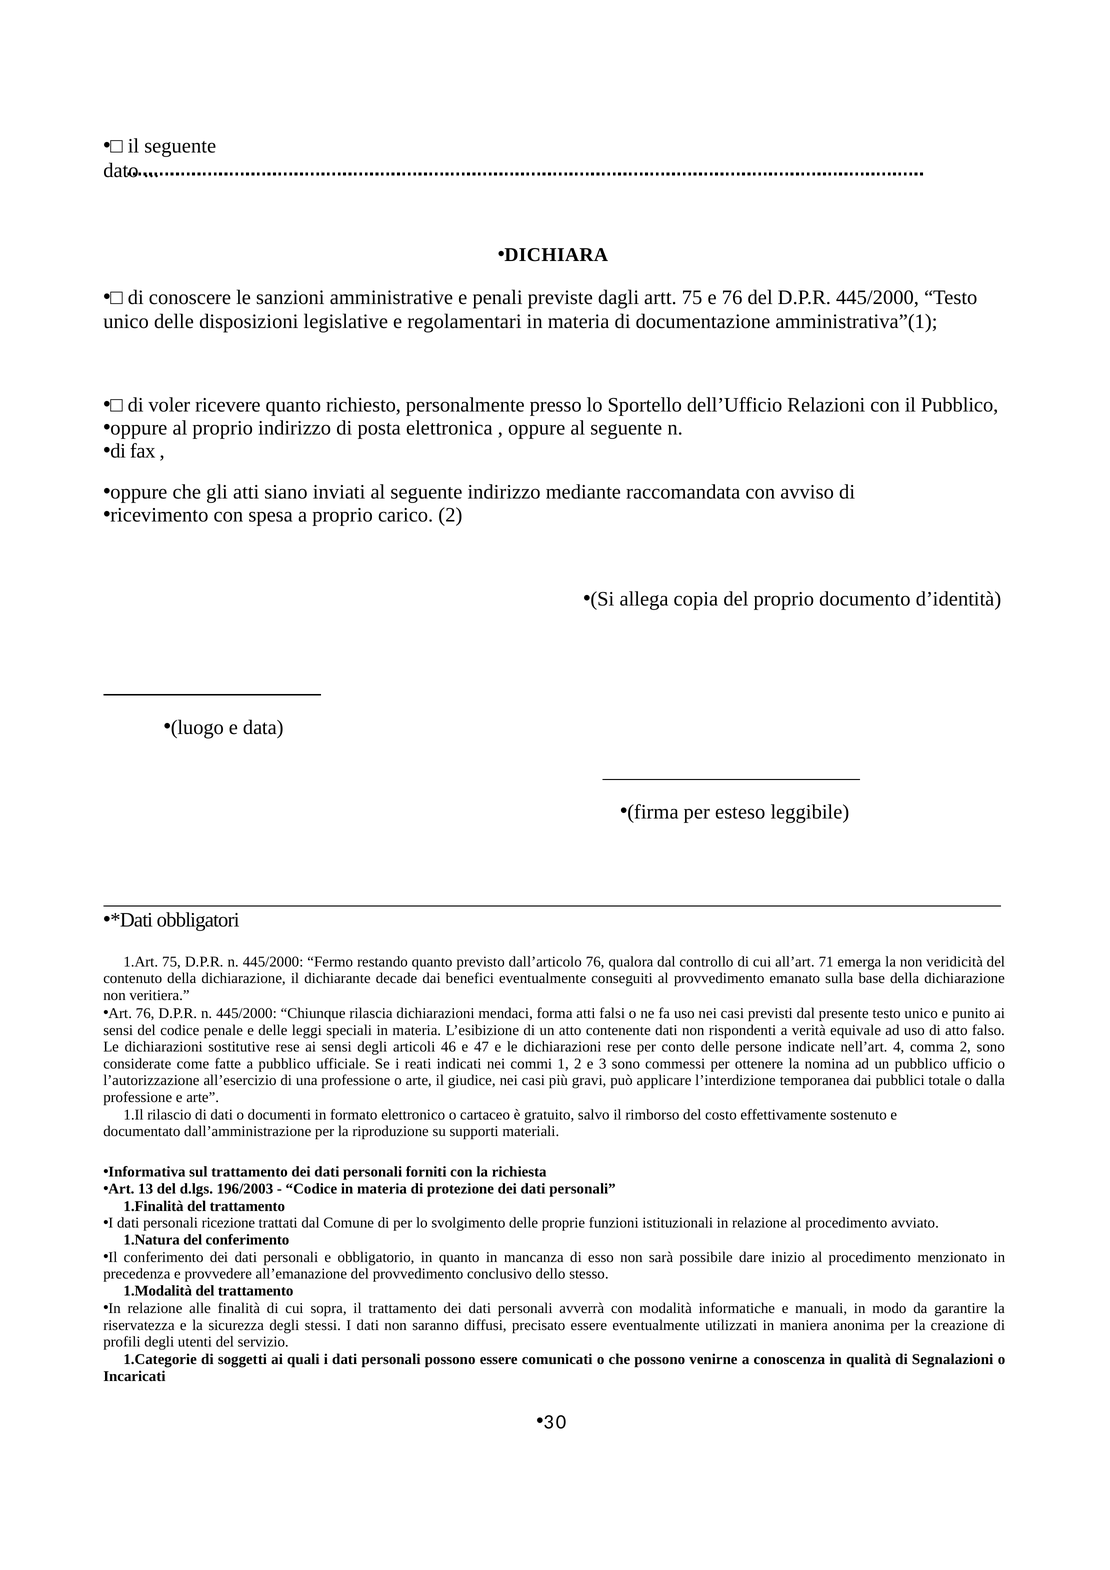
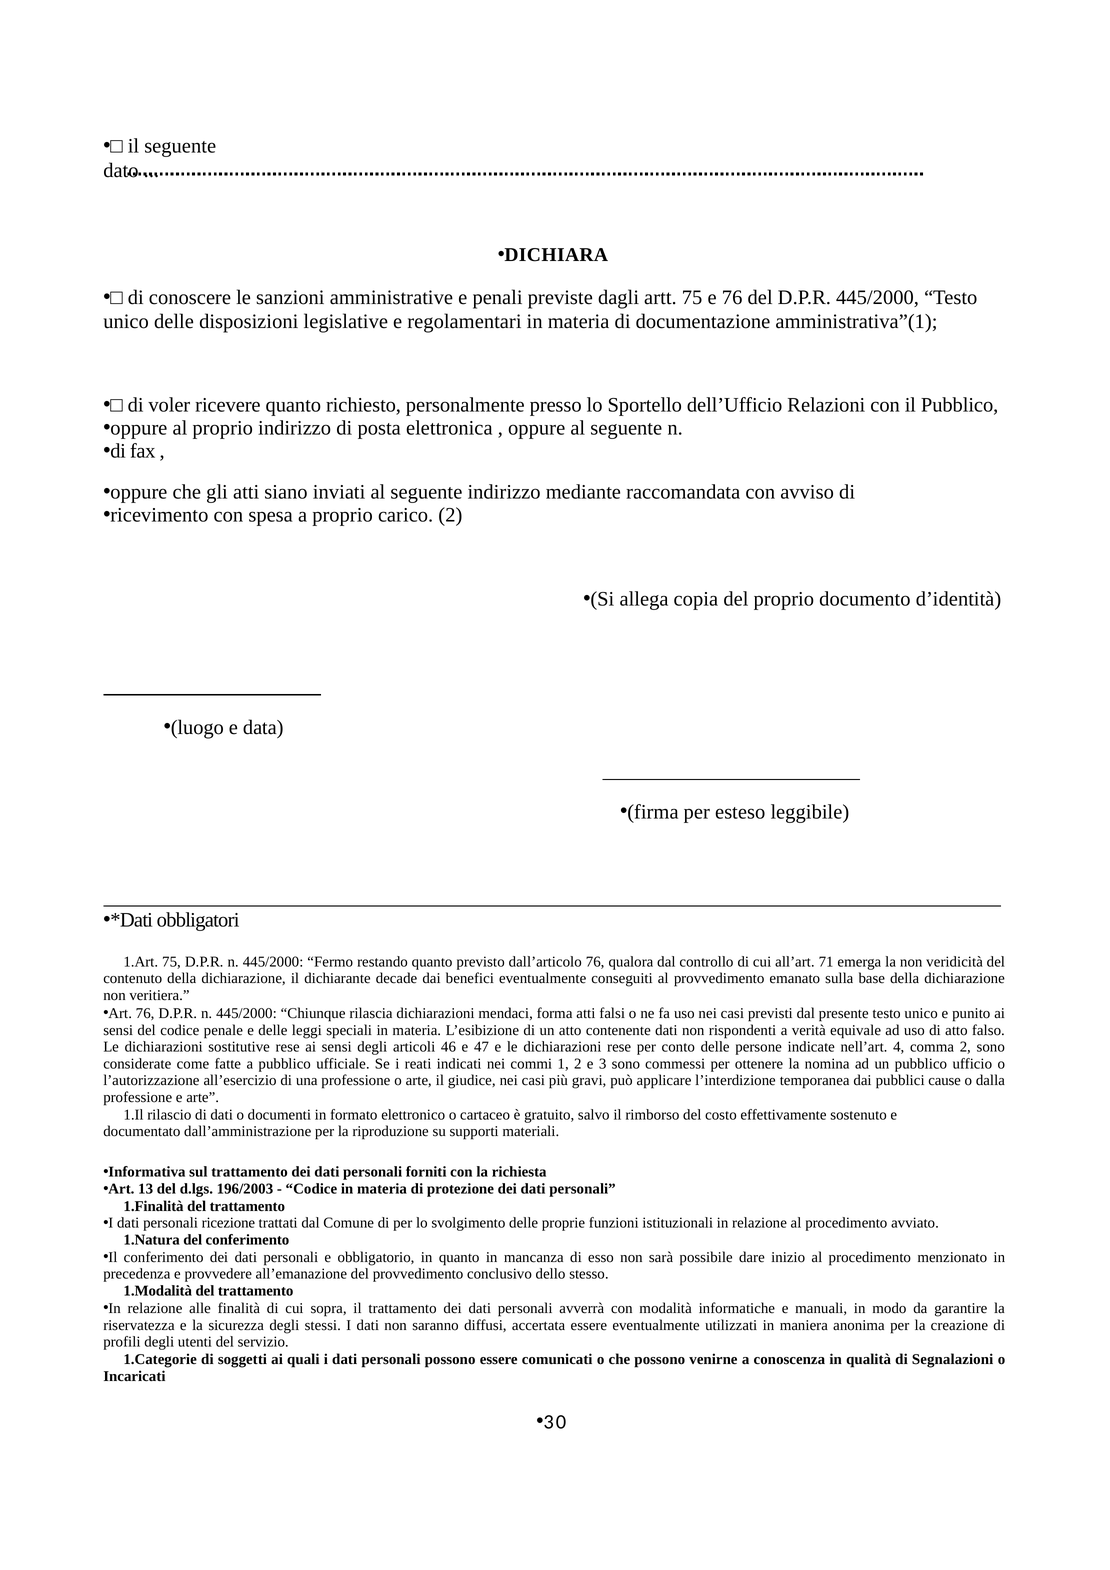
totale: totale -> cause
precisato: precisato -> accertata
